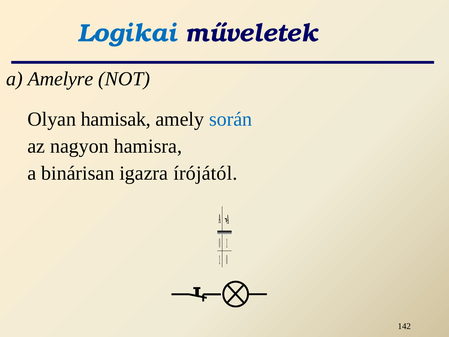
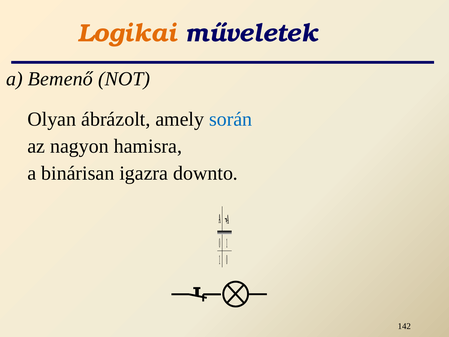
Logikai colour: blue -> orange
Amelyre: Amelyre -> Bemenő
hamisak: hamisak -> ábrázolt
írójától: írójától -> downto
